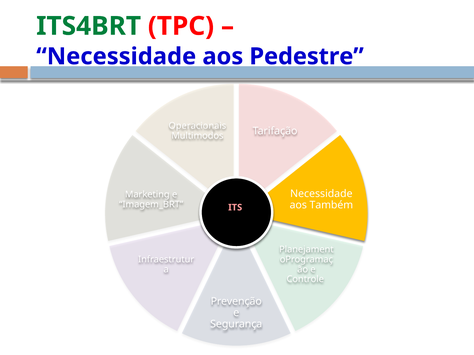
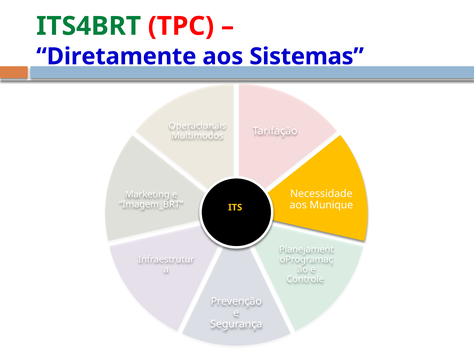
Necessidade at (116, 57): Necessidade -> Diretamente
Pedestre: Pedestre -> Sistemas
Também: Também -> Munique
ITS colour: pink -> yellow
